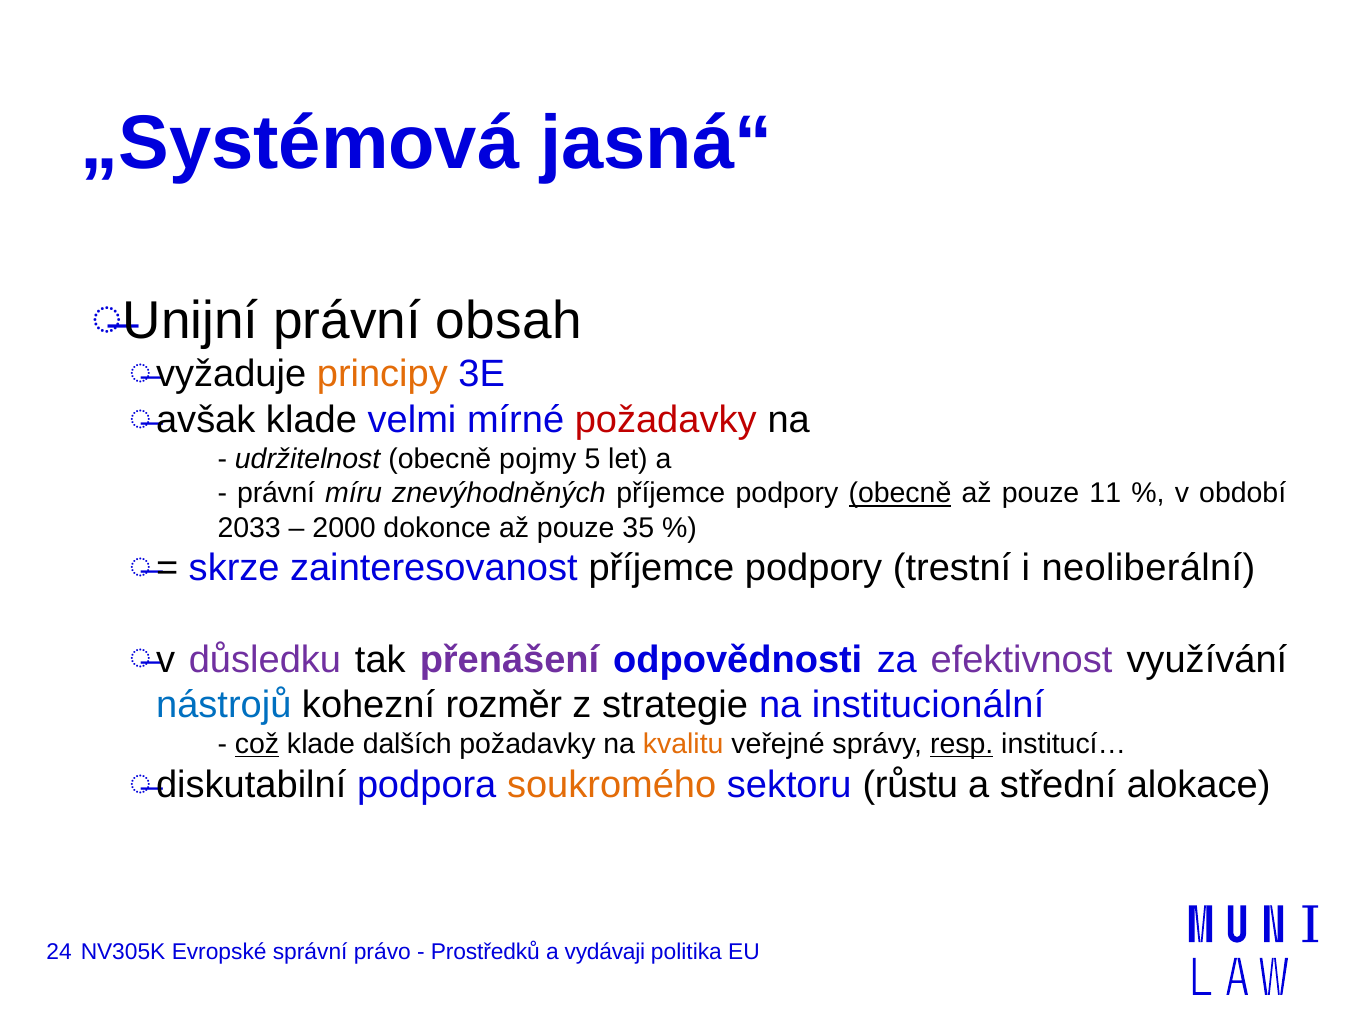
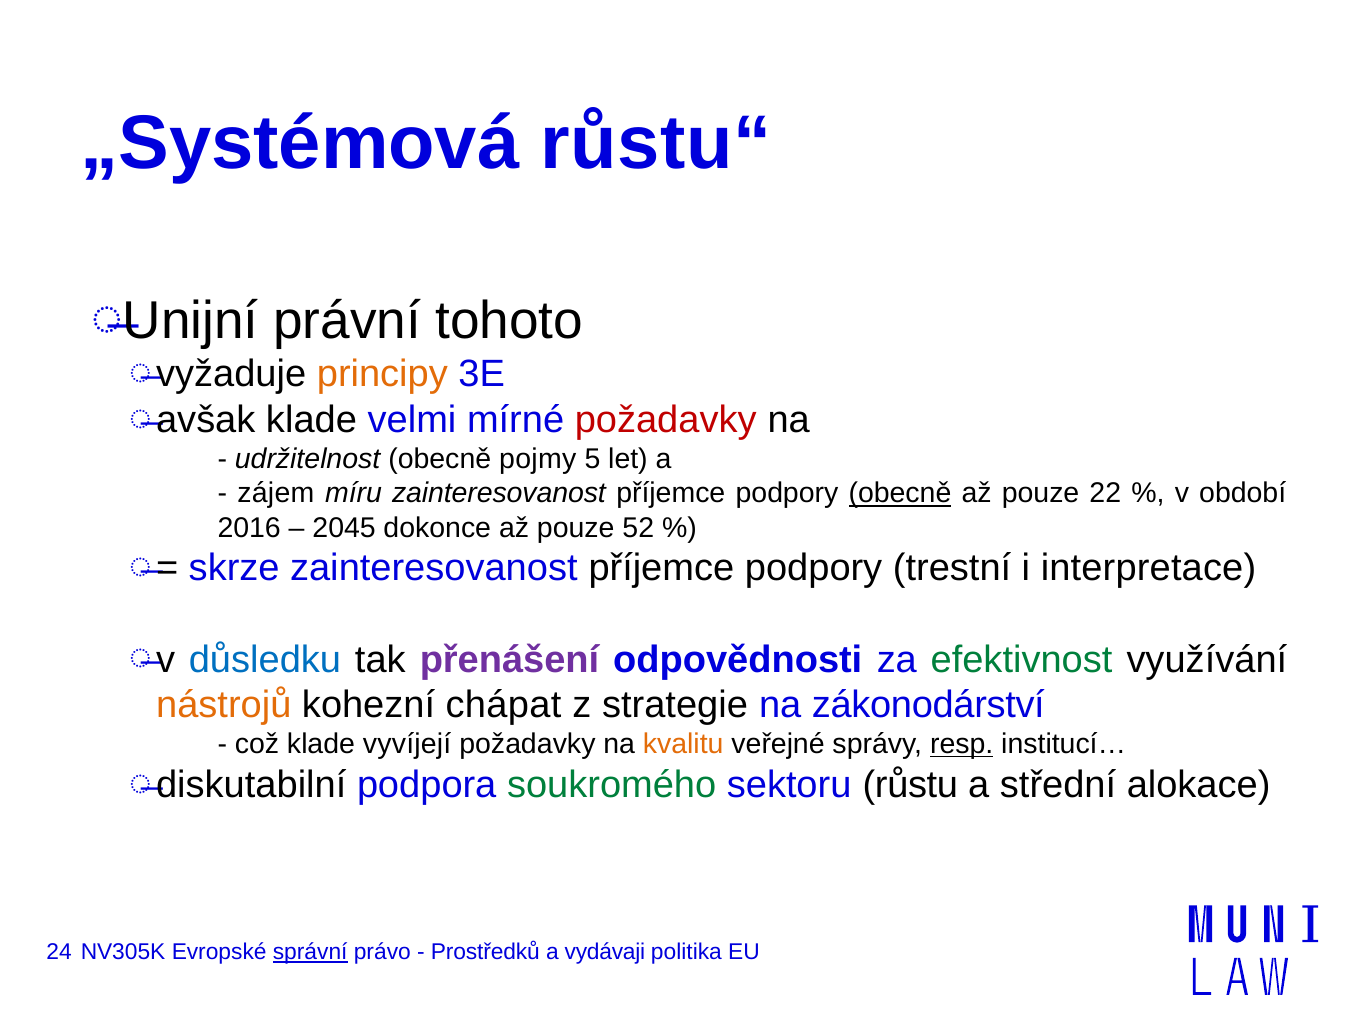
jasná“: jasná“ -> růstu“
obsah: obsah -> tohoto
právní at (276, 493): právní -> zájem
míru znevýhodněných: znevýhodněných -> zainteresovanost
11: 11 -> 22
2033: 2033 -> 2016
2000: 2000 -> 2045
35: 35 -> 52
neoliberální: neoliberální -> interpretace
důsledku colour: purple -> blue
efektivnost colour: purple -> green
nástrojů colour: blue -> orange
rozměr: rozměr -> chápat
institucionální: institucionální -> zákonodárství
což underline: present -> none
dalších: dalších -> vyvíjejí
soukromého colour: orange -> green
správní underline: none -> present
